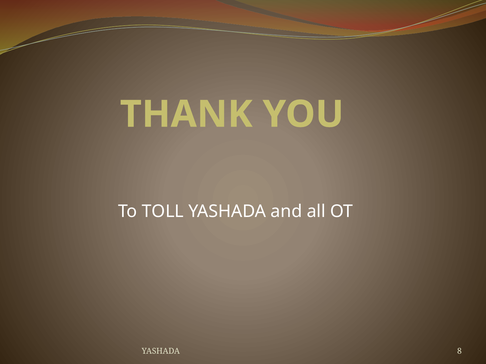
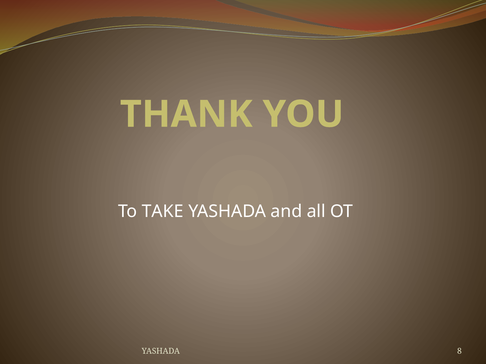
TOLL: TOLL -> TAKE
